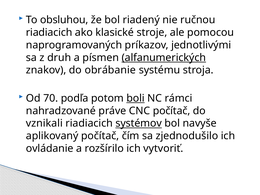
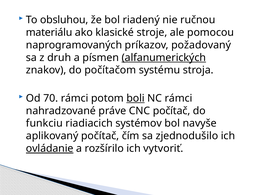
riadiacich at (49, 32): riadiacich -> materiálu
jednotlivými: jednotlivými -> požadovaný
obrábanie: obrábanie -> počítačom
70 podľa: podľa -> rámci
vznikali: vznikali -> funkciu
systémov underline: present -> none
ovládanie underline: none -> present
